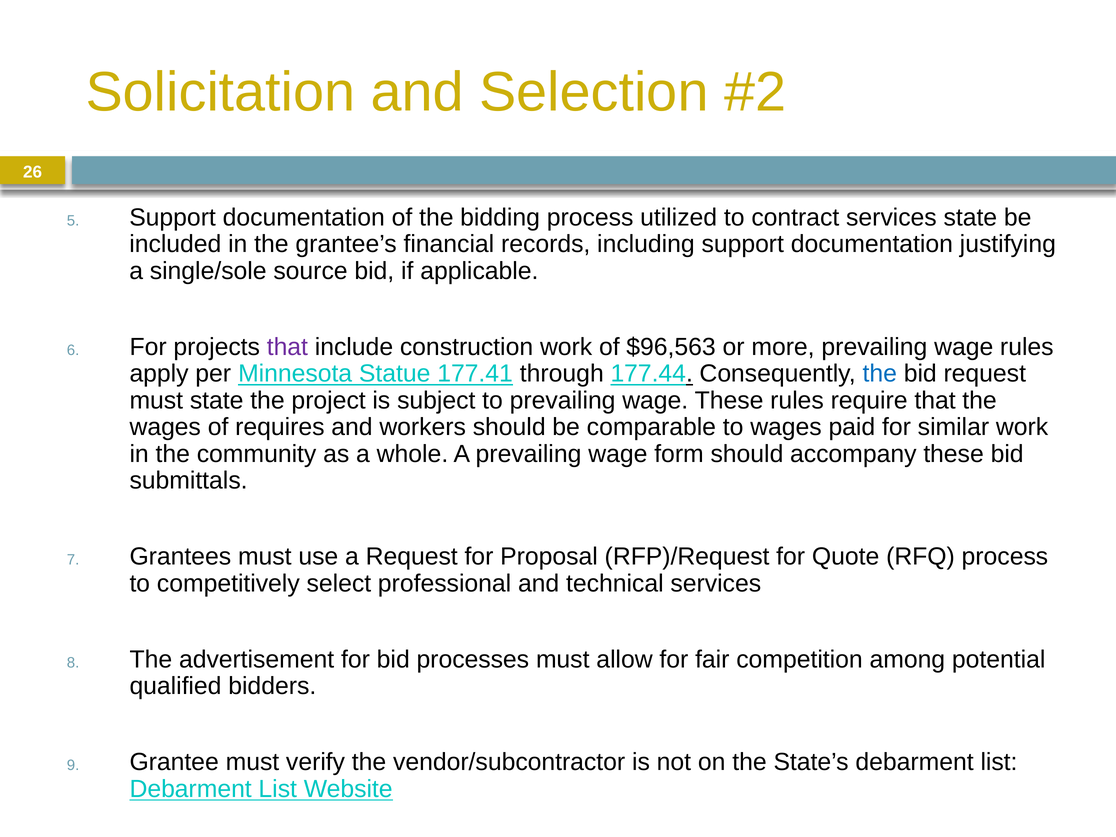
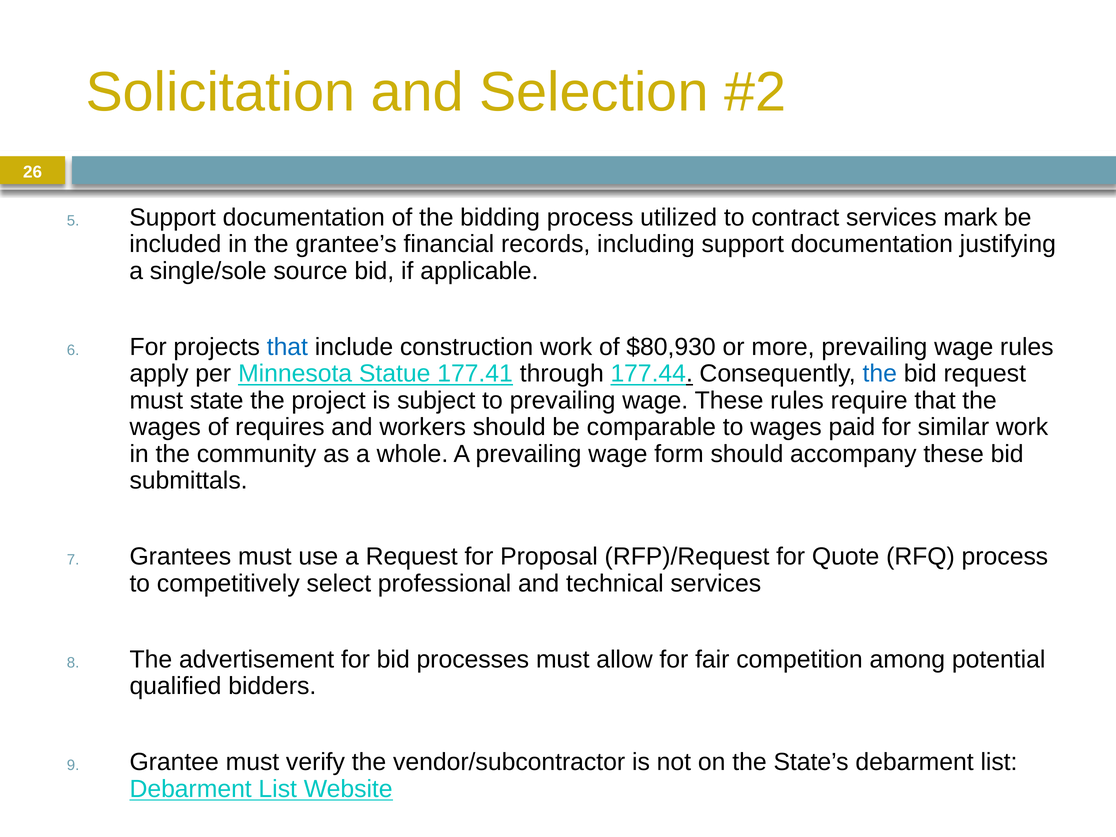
services state: state -> mark
that at (287, 347) colour: purple -> blue
$96,563: $96,563 -> $80,930
